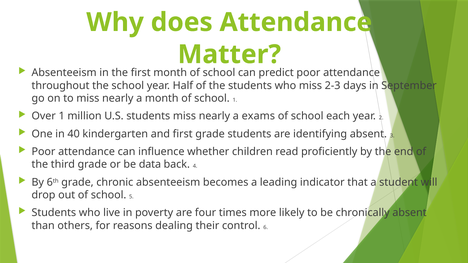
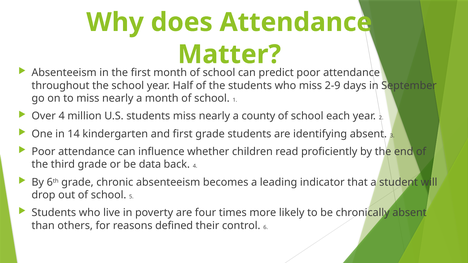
2-3: 2-3 -> 2-9
Over 1: 1 -> 4
exams: exams -> county
40: 40 -> 14
dealing: dealing -> defined
